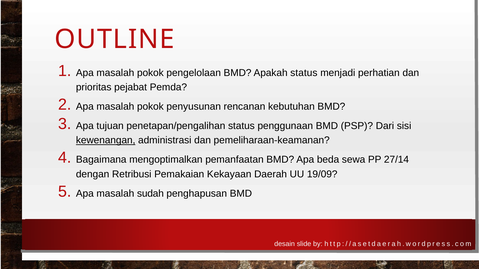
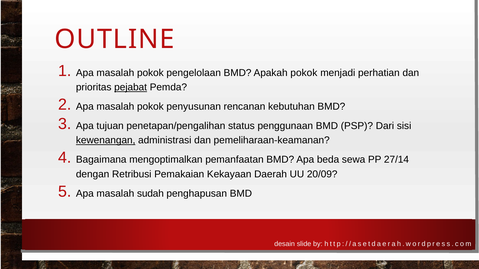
Apakah status: status -> pokok
pejabat underline: none -> present
19/09: 19/09 -> 20/09
